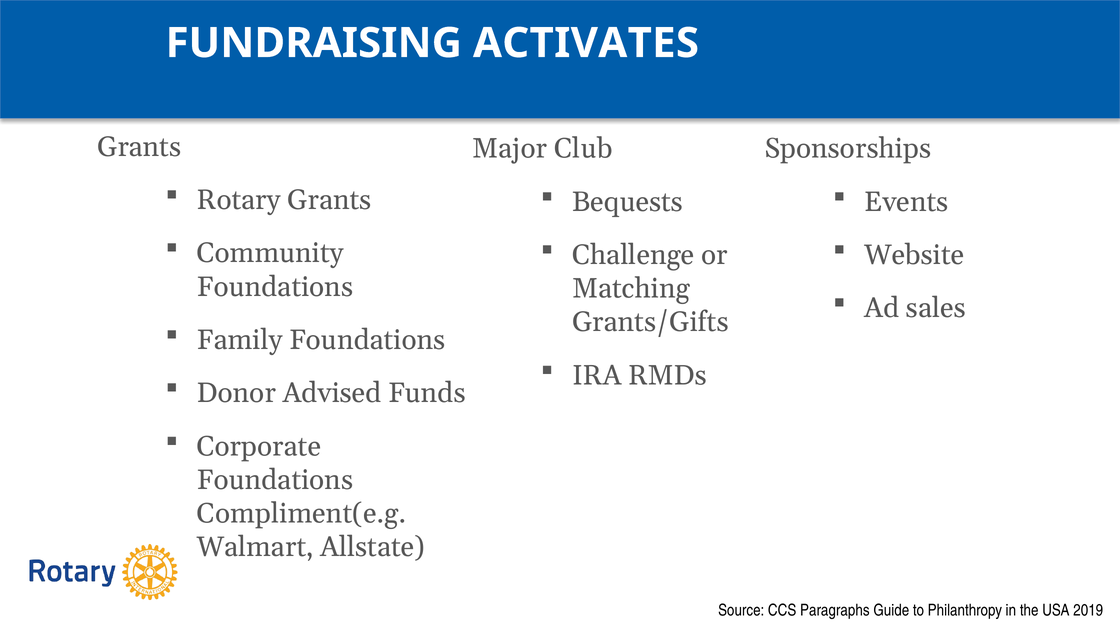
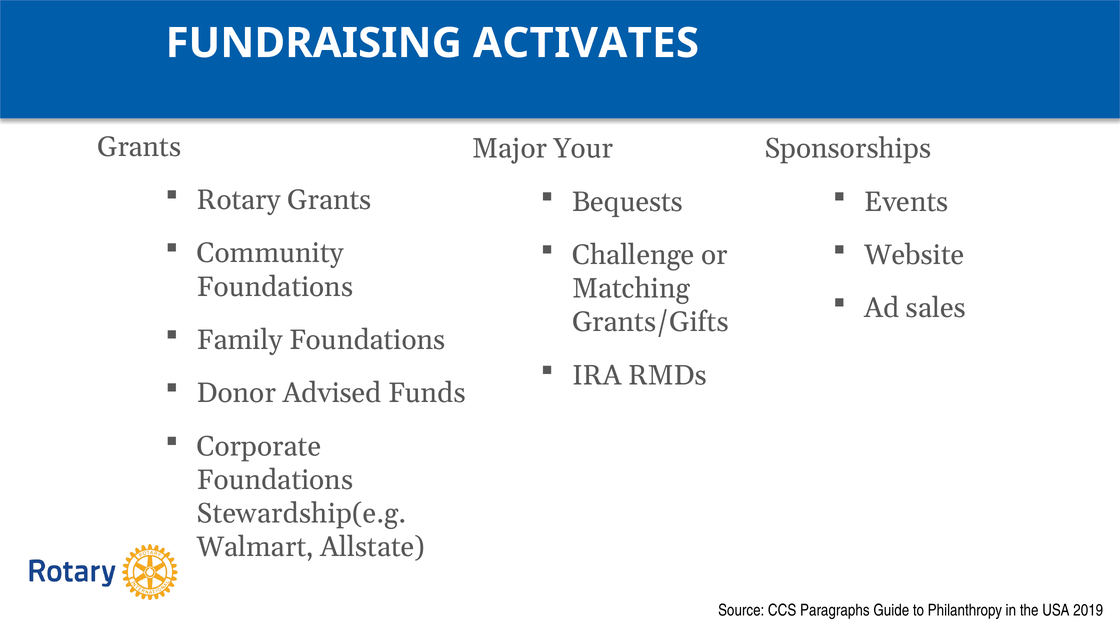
Club: Club -> Your
Compliment(e.g: Compliment(e.g -> Stewardship(e.g
